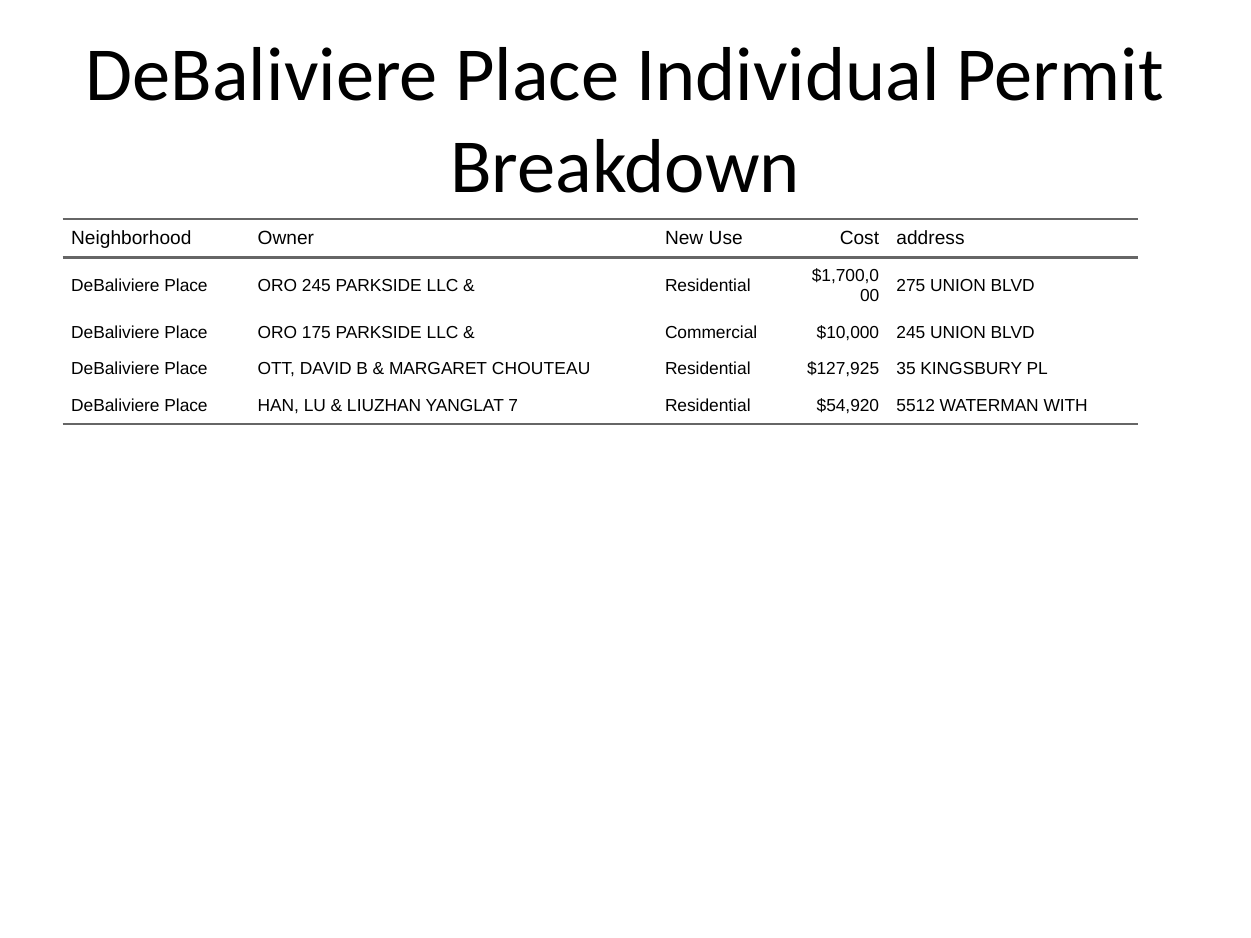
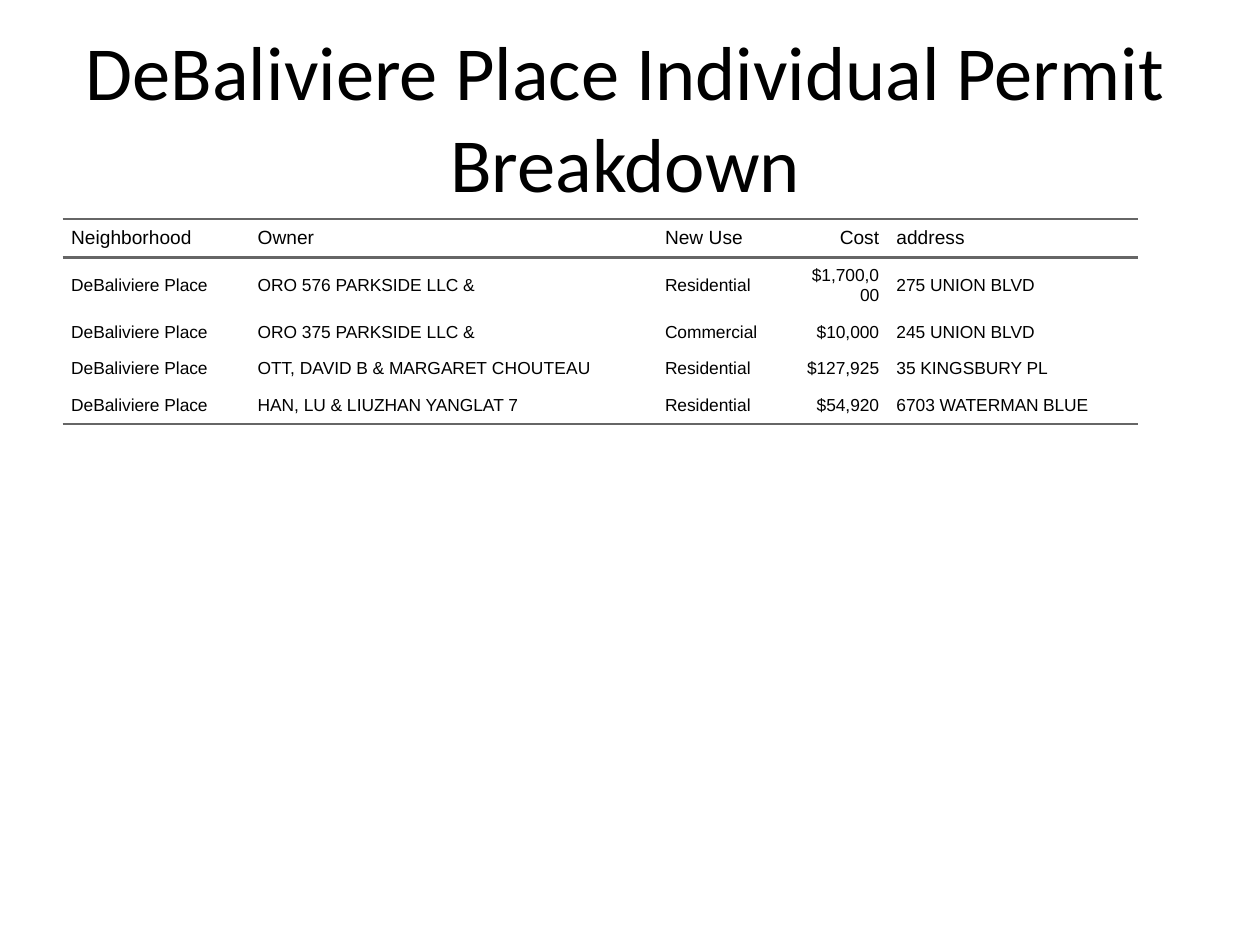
ORO 245: 245 -> 576
175: 175 -> 375
5512: 5512 -> 6703
WITH: WITH -> BLUE
